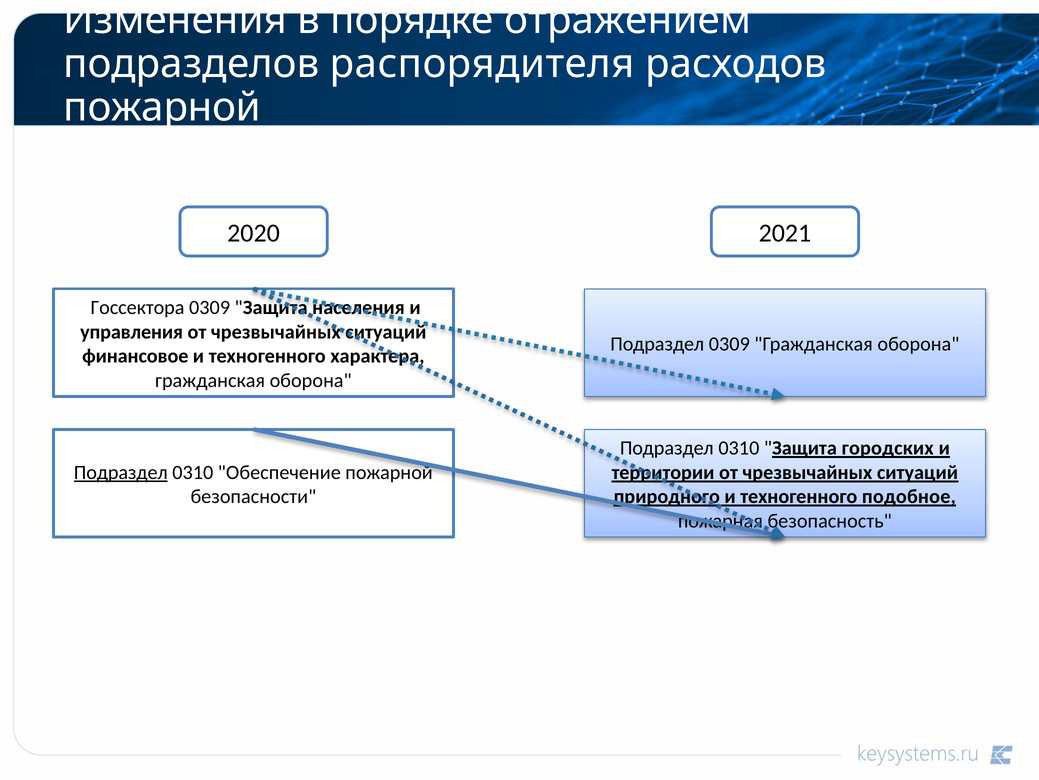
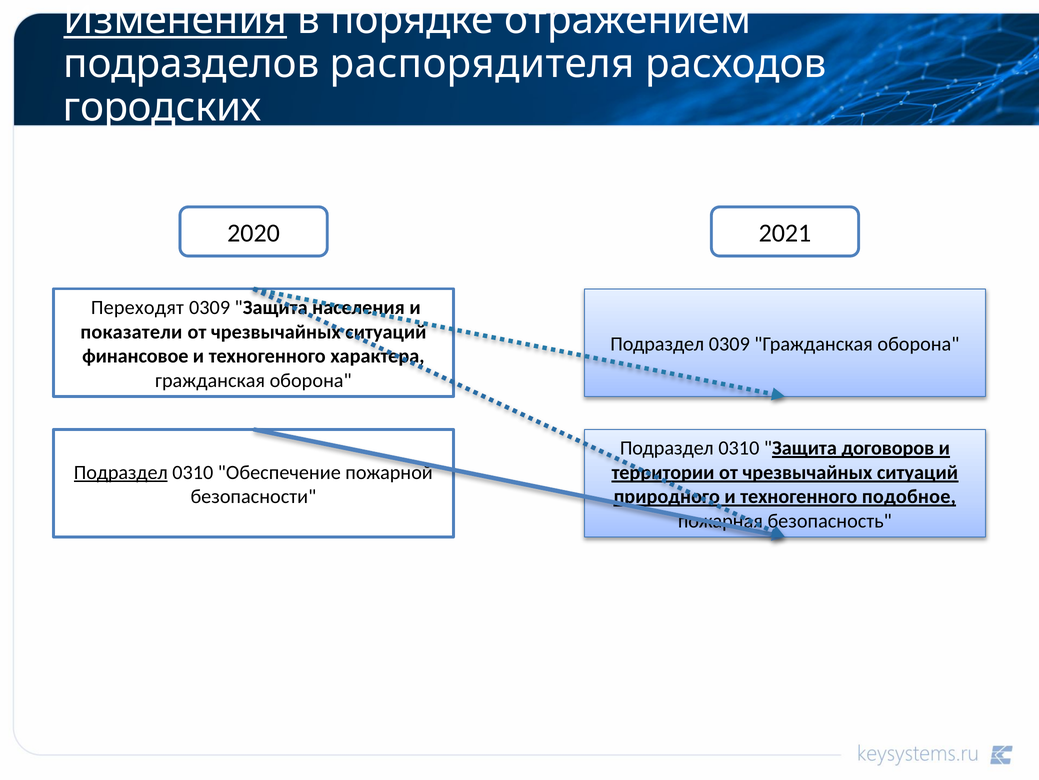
Изменения underline: none -> present
пожарной at (162, 107): пожарной -> городских
Госсектора: Госсектора -> Переходят
управления: управления -> показатели
городских: городских -> договоров
